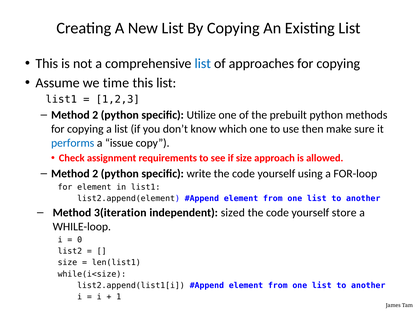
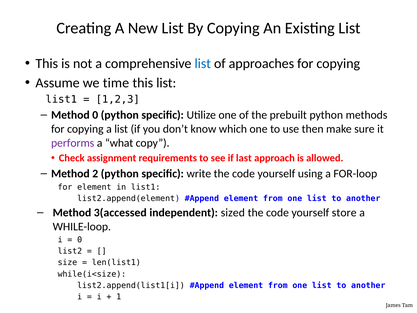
2 at (95, 115): 2 -> 0
performs colour: blue -> purple
issue: issue -> what
if size: size -> last
3(iteration: 3(iteration -> 3(accessed
